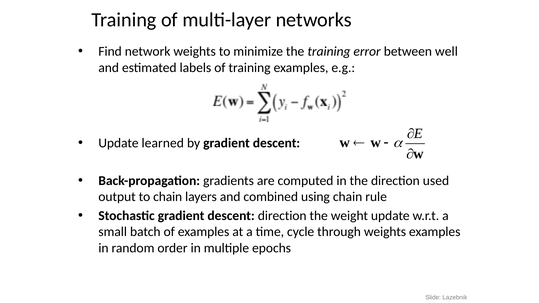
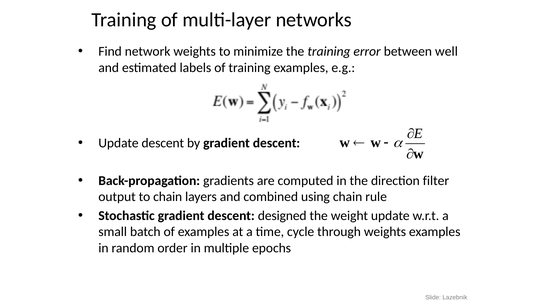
Update learned: learned -> descent
used: used -> filter
descent direction: direction -> designed
